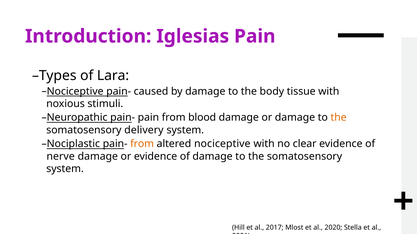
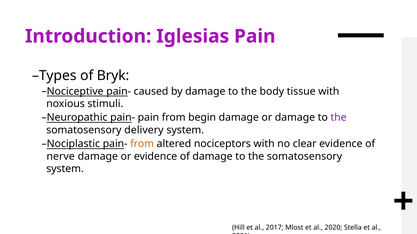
Lara: Lara -> Bryk
blood: blood -> begin
the at (339, 118) colour: orange -> purple
altered nociceptive: nociceptive -> nociceptors
